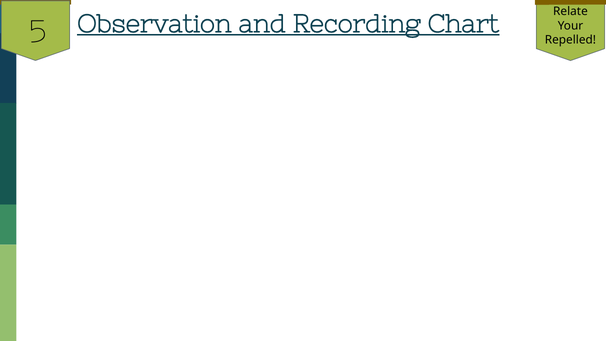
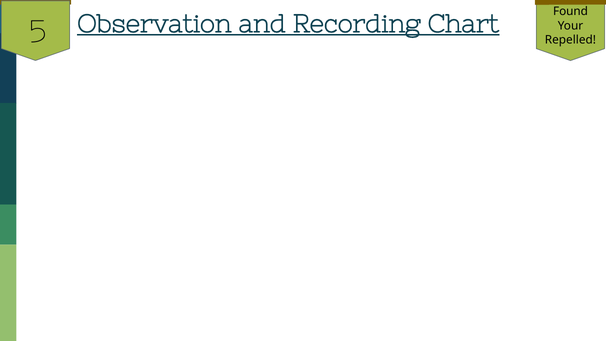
Relate: Relate -> Found
